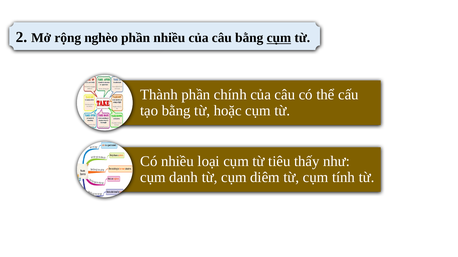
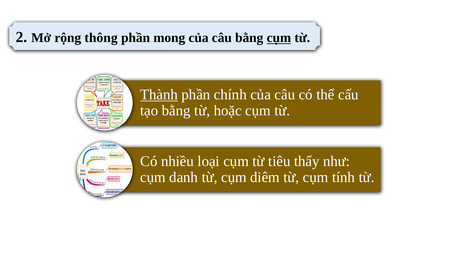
nghèo: nghèo -> thông
phần nhiều: nhiều -> mong
Thành underline: none -> present
